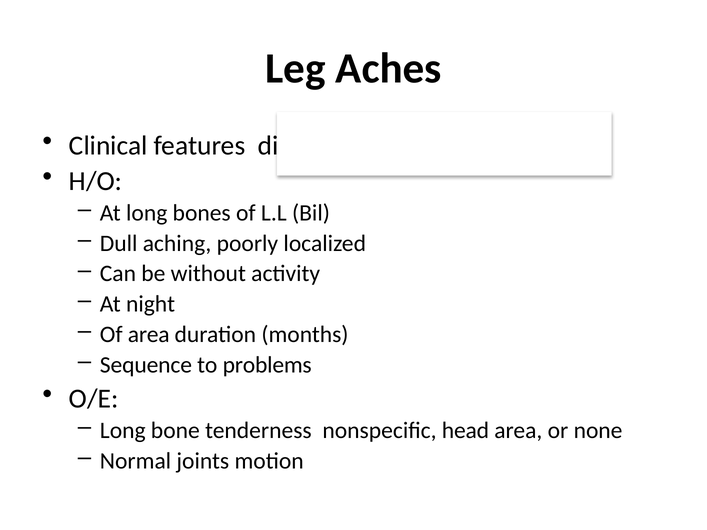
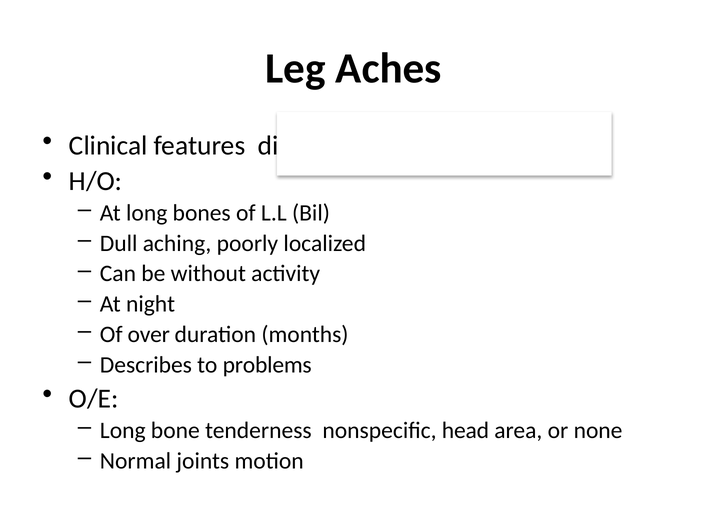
Of area: area -> over
Sequence: Sequence -> Describes
